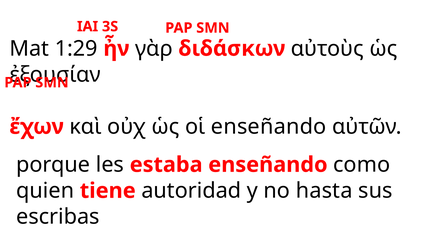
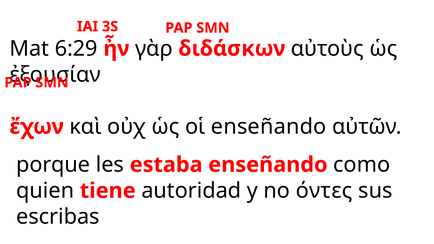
1:29: 1:29 -> 6:29
hasta: hasta -> όντες
